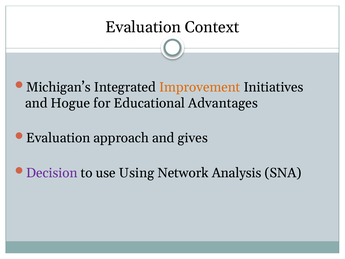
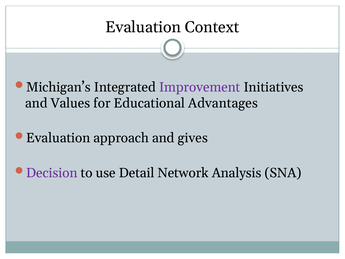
Improvement colour: orange -> purple
Hogue: Hogue -> Values
Using: Using -> Detail
